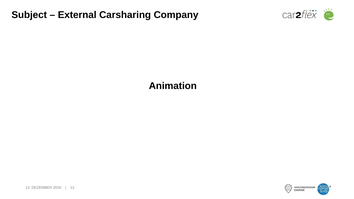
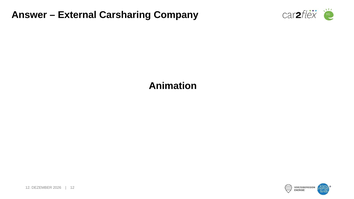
Subject: Subject -> Answer
